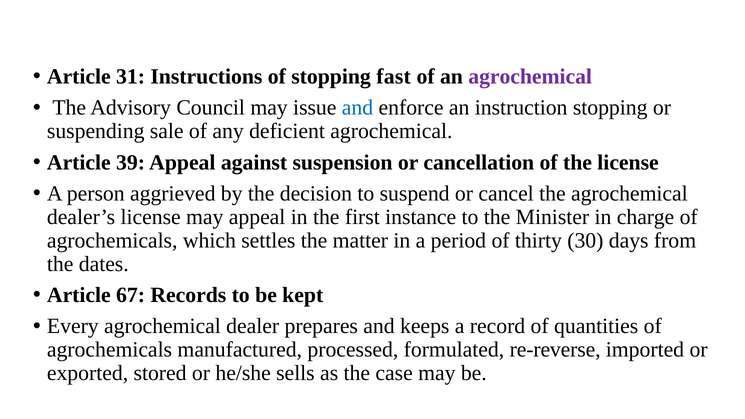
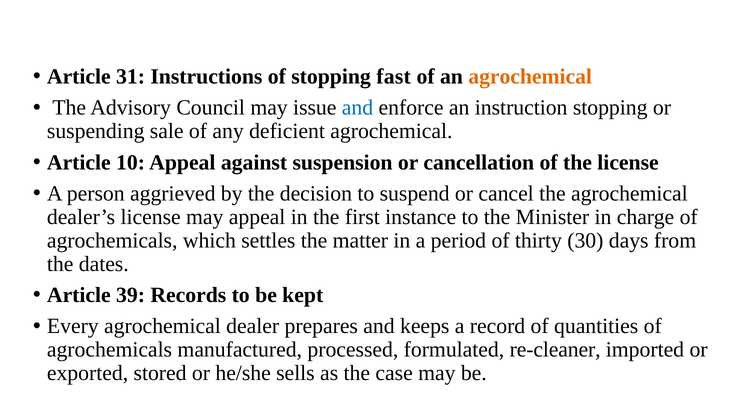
agrochemical at (530, 77) colour: purple -> orange
39: 39 -> 10
67: 67 -> 39
re-reverse: re-reverse -> re-cleaner
